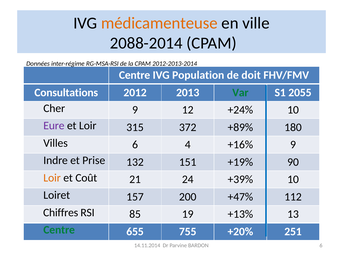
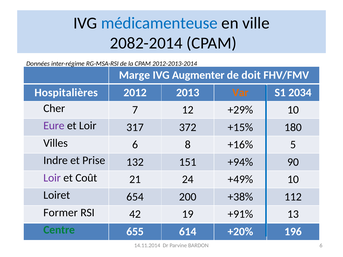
médicamenteuse colour: orange -> blue
2088-2014: 2088-2014 -> 2082-2014
Centre at (135, 75): Centre -> Marge
Population: Population -> Augmenter
Consultations: Consultations -> Hospitalières
Var colour: green -> orange
2055: 2055 -> 2034
Cher 9: 9 -> 7
+24%: +24% -> +29%
315: 315 -> 317
+89%: +89% -> +15%
4: 4 -> 8
+16% 9: 9 -> 5
+19%: +19% -> +94%
Loir at (52, 178) colour: orange -> purple
+39%: +39% -> +49%
157: 157 -> 654
+47%: +47% -> +38%
Chiffres: Chiffres -> Former
85: 85 -> 42
+13%: +13% -> +91%
755: 755 -> 614
251: 251 -> 196
